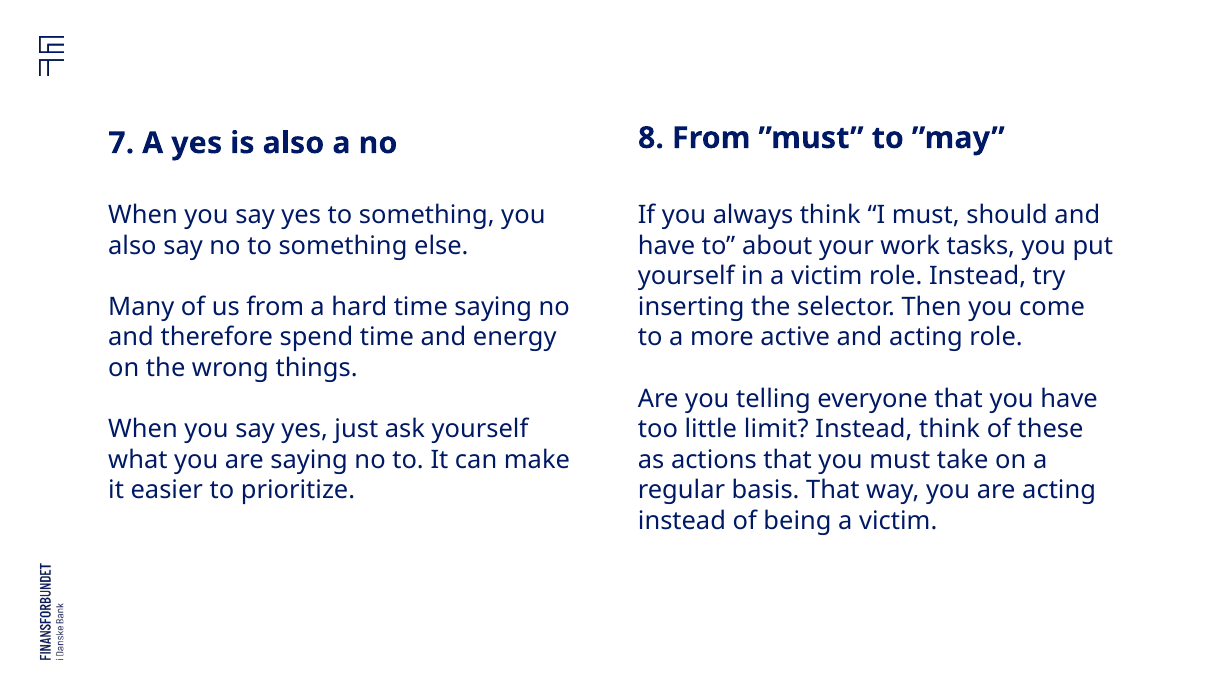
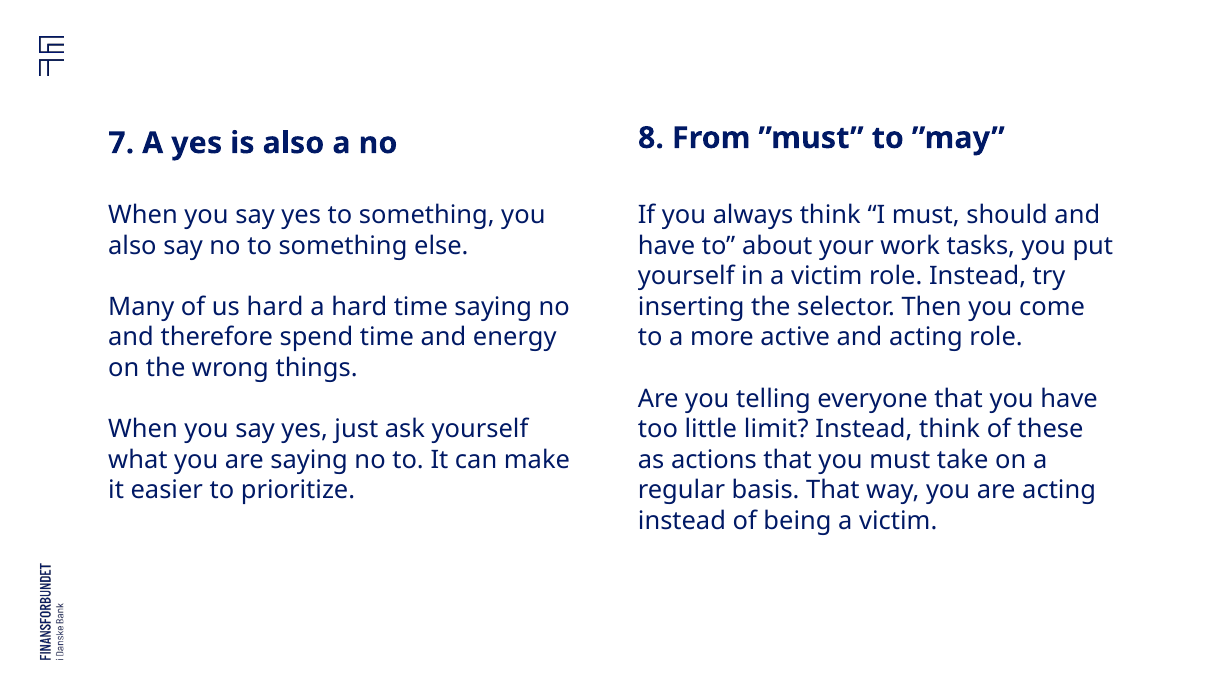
us from: from -> hard
